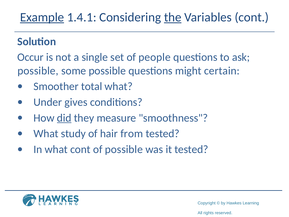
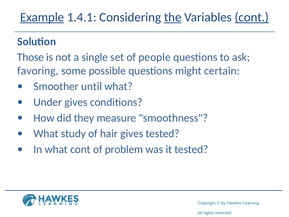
cont at (252, 17) underline: none -> present
Occur: Occur -> Those
possible at (38, 71): possible -> favoring
total: total -> until
did underline: present -> none
hair from: from -> gives
of possible: possible -> problem
